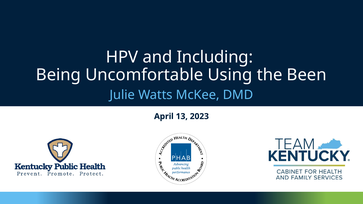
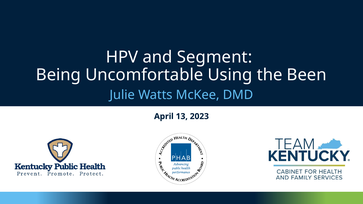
Including: Including -> Segment
